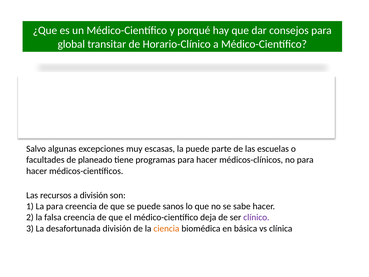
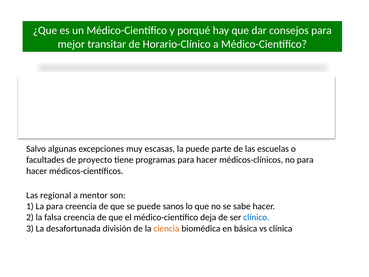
global: global -> mejor
planeado: planeado -> proyecto
recursos: recursos -> regional
a división: división -> mentor
clínico colour: purple -> blue
